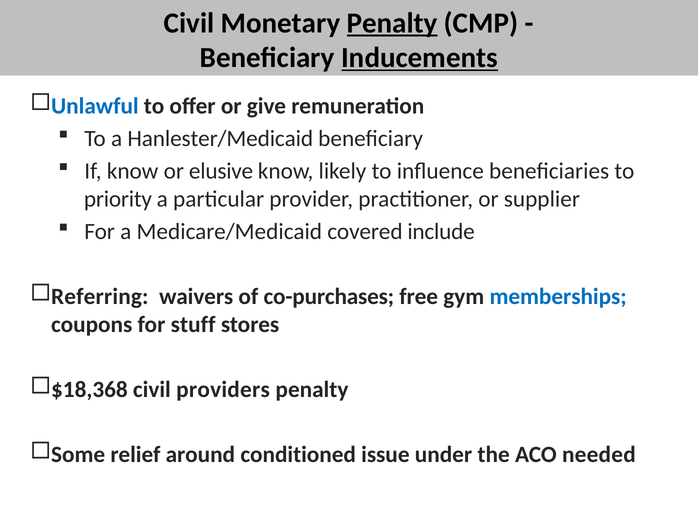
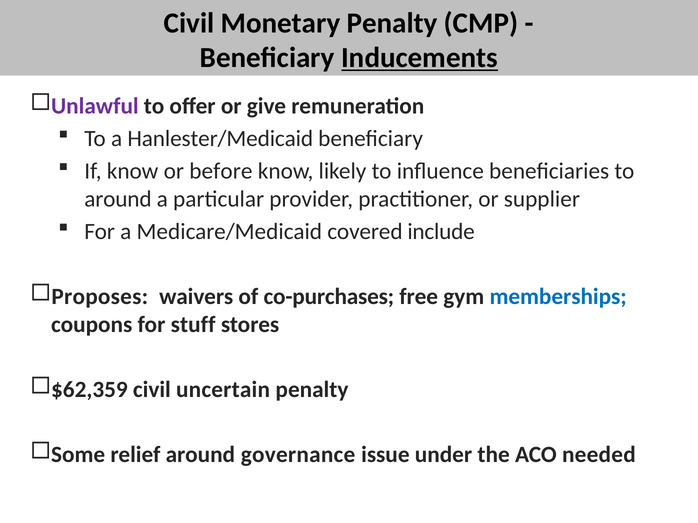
Penalty at (392, 23) underline: present -> none
Unlawful colour: blue -> purple
elusive: elusive -> before
priority at (118, 199): priority -> around
Referring: Referring -> Proposes
$18,368: $18,368 -> $62,359
providers: providers -> uncertain
conditioned: conditioned -> governance
